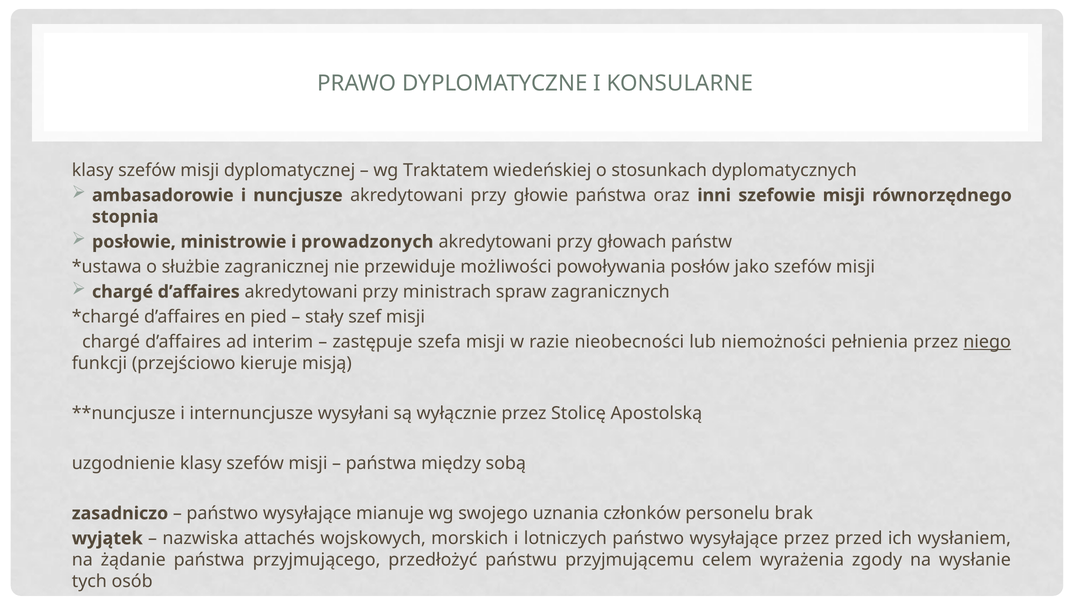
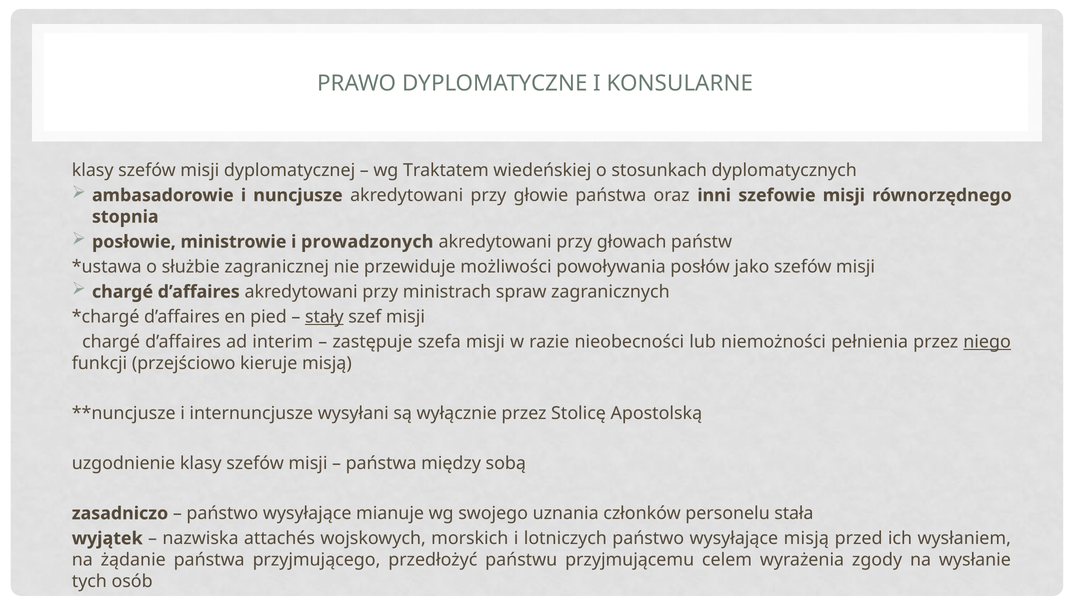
stały underline: none -> present
brak: brak -> stała
wysyłające przez: przez -> misją
